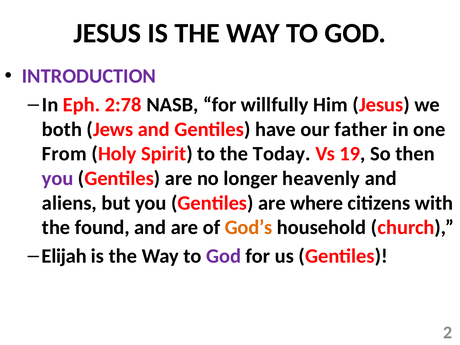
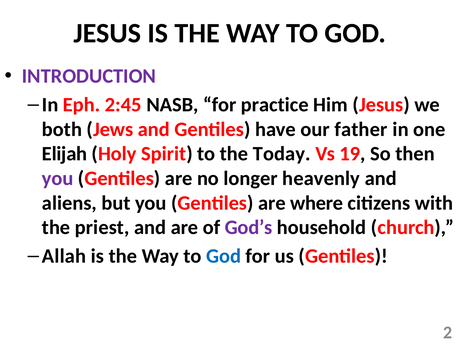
2:78: 2:78 -> 2:45
willfully: willfully -> practice
From: From -> Elijah
found: found -> priest
God’s colour: orange -> purple
Elijah: Elijah -> Allah
God at (224, 256) colour: purple -> blue
